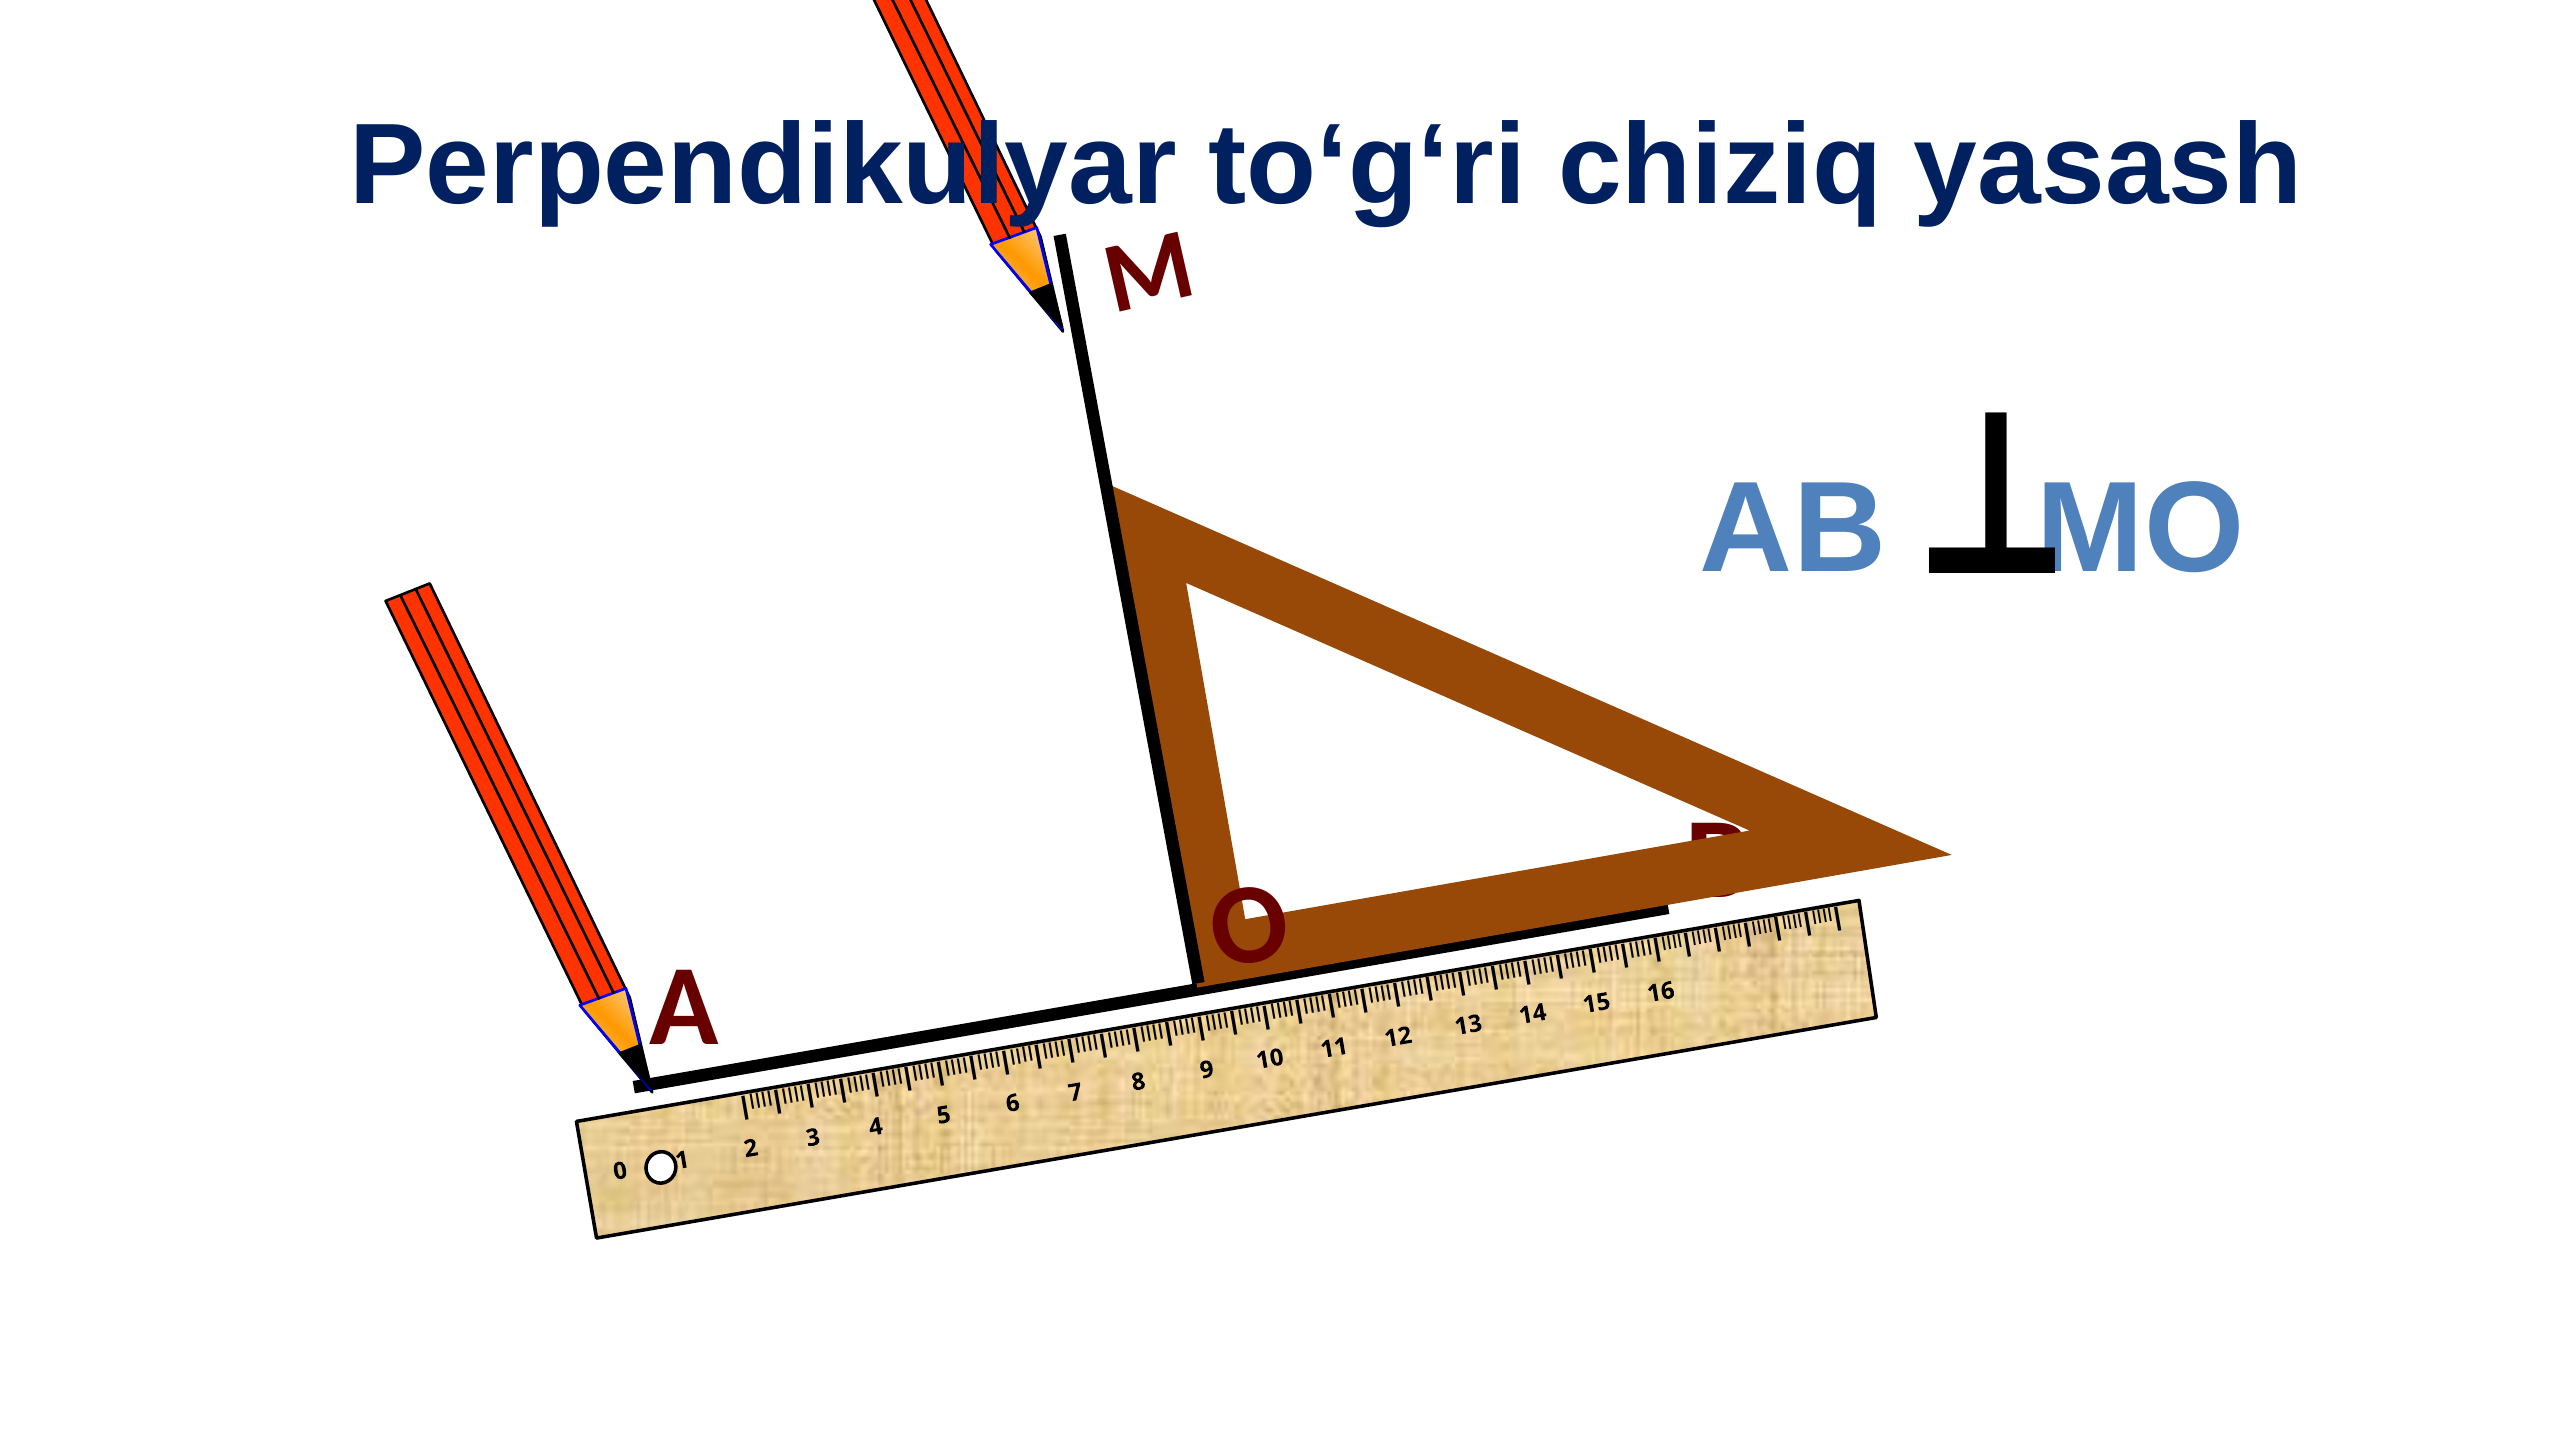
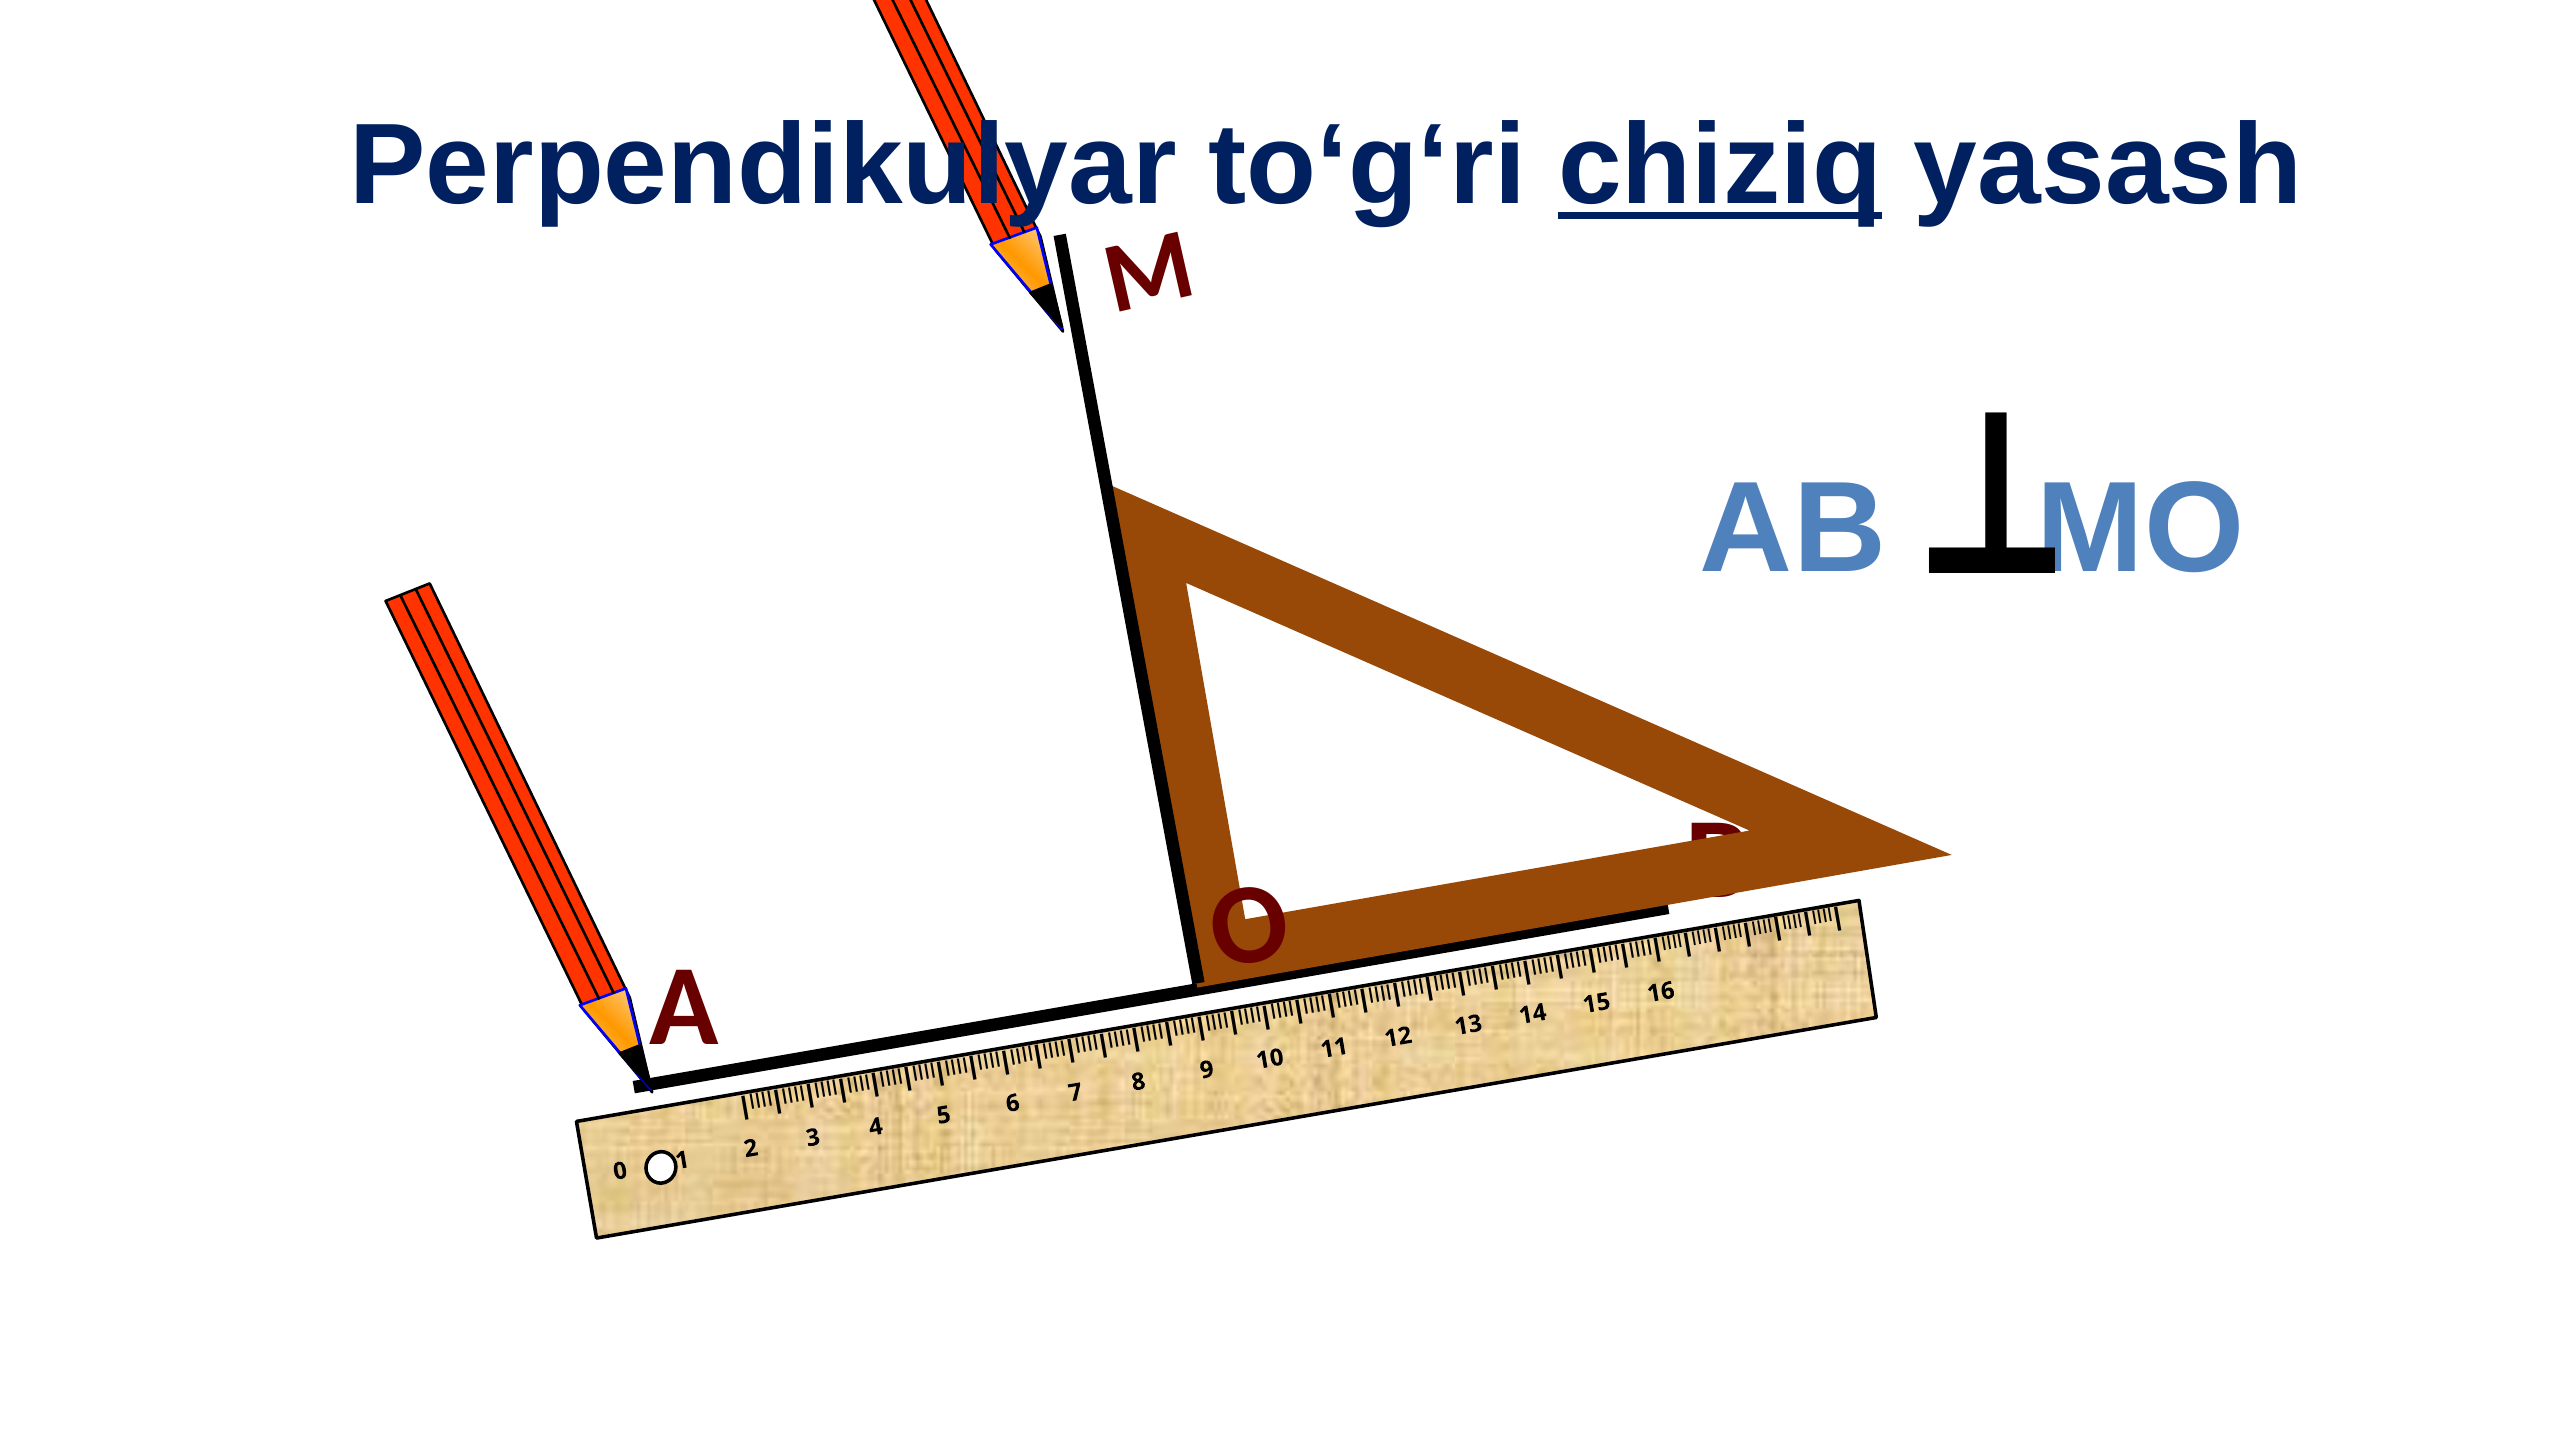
chiziq underline: none -> present
